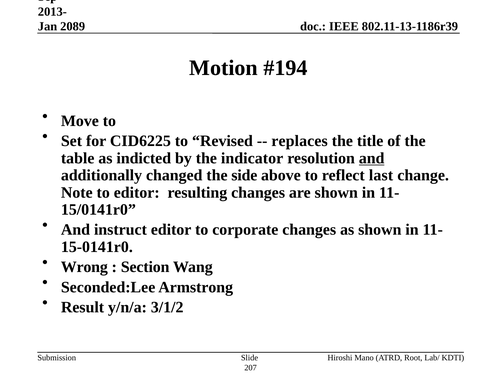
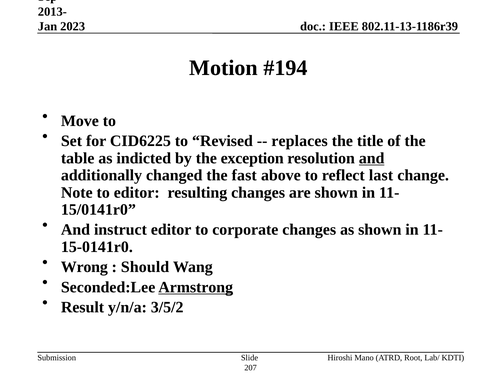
2089: 2089 -> 2023
indicator: indicator -> exception
side: side -> fast
Section: Section -> Should
Armstrong underline: none -> present
3/1/2: 3/1/2 -> 3/5/2
